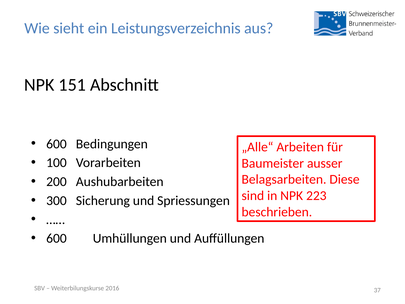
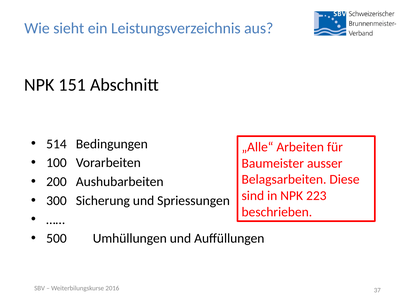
600 at (56, 144): 600 -> 514
600 at (56, 238): 600 -> 500
